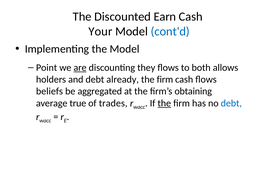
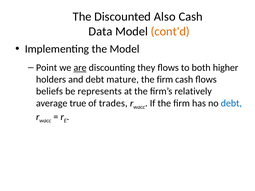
Earn: Earn -> Also
Your: Your -> Data
cont'd colour: blue -> orange
allows: allows -> higher
already: already -> mature
aggregated: aggregated -> represents
obtaining: obtaining -> relatively
the at (164, 103) underline: present -> none
